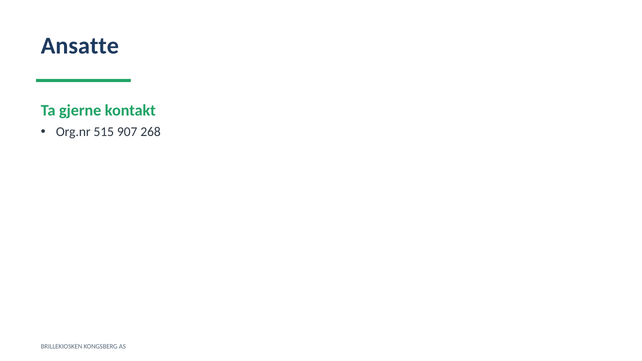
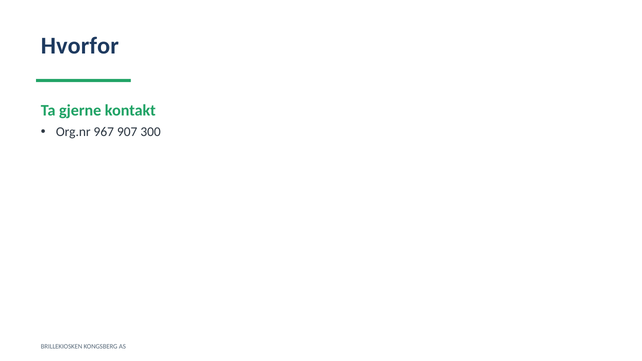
Ansatte: Ansatte -> Hvorfor
515: 515 -> 967
268: 268 -> 300
